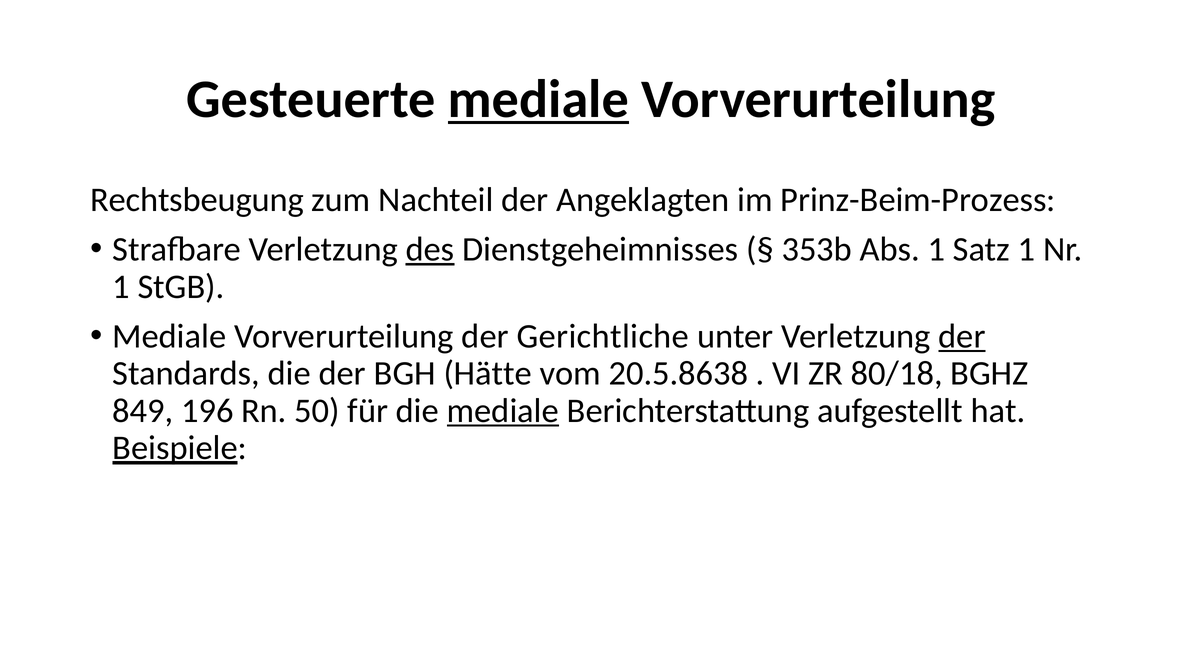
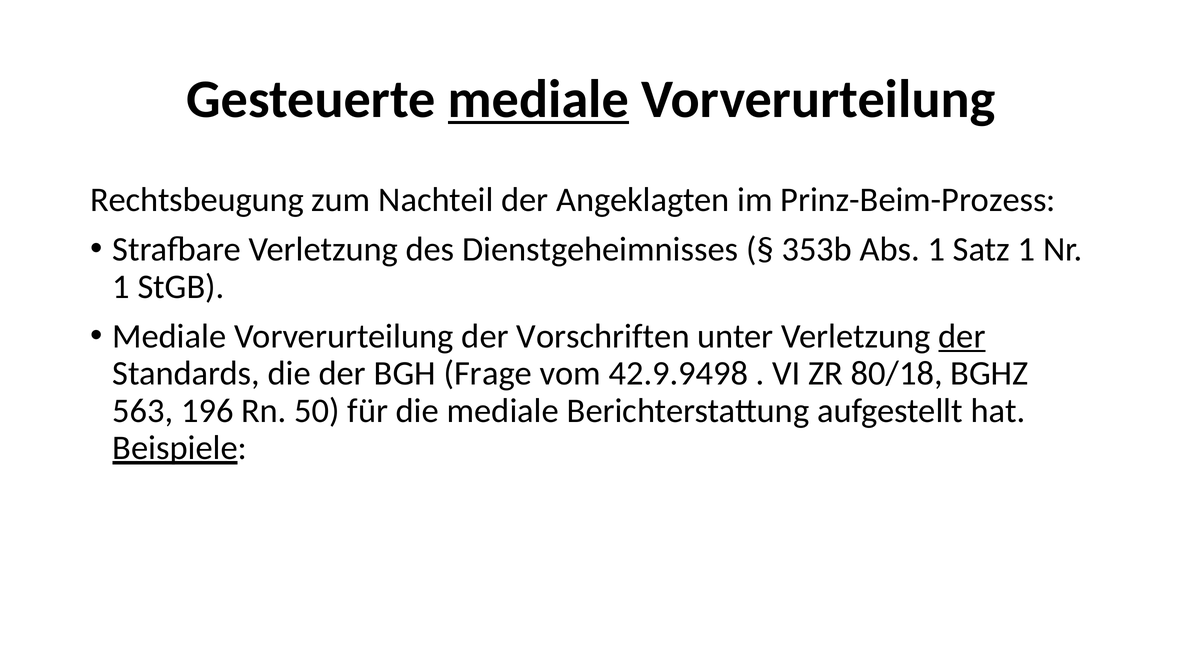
des underline: present -> none
Gerichtliche: Gerichtliche -> Vorschriften
Hätte: Hätte -> Frage
20.5.8638: 20.5.8638 -> 42.9.9498
849: 849 -> 563
mediale at (503, 411) underline: present -> none
